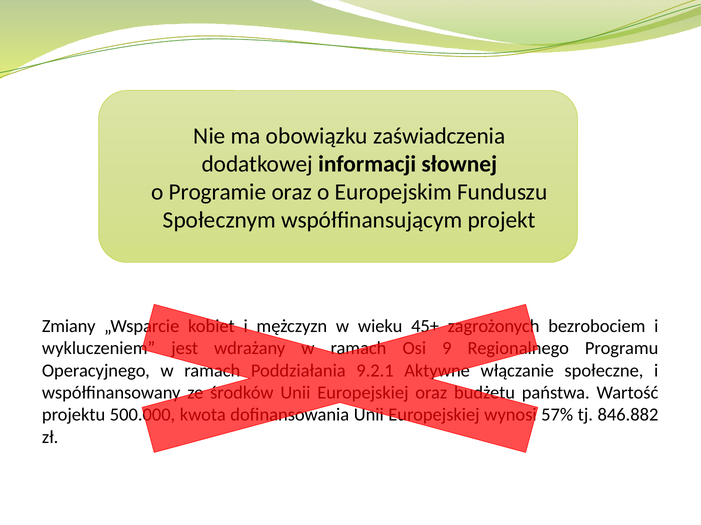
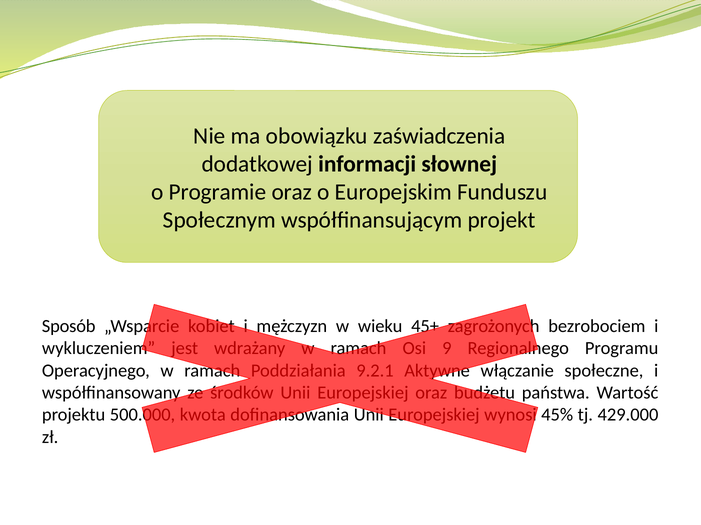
Zmiany: Zmiany -> Sposób
57%: 57% -> 45%
846.882: 846.882 -> 429.000
